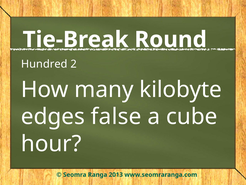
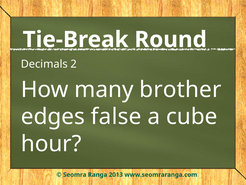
Hundred: Hundred -> Decimals
kilobyte: kilobyte -> brother
